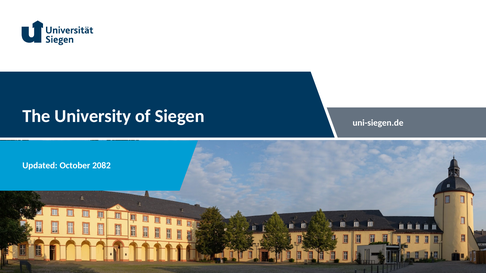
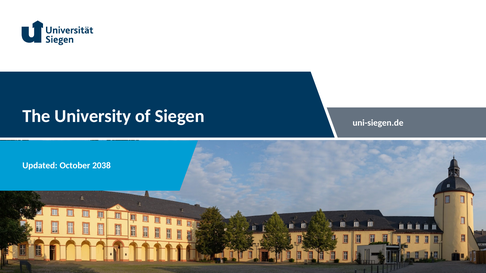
2082: 2082 -> 2038
